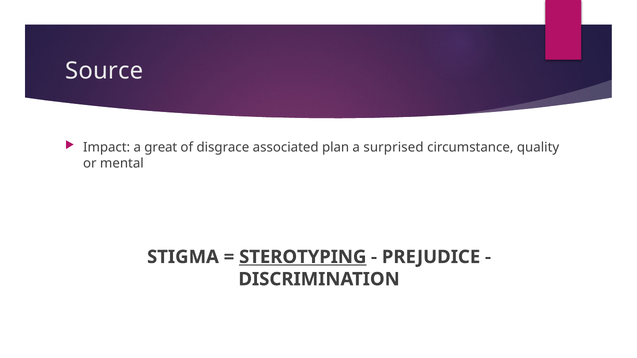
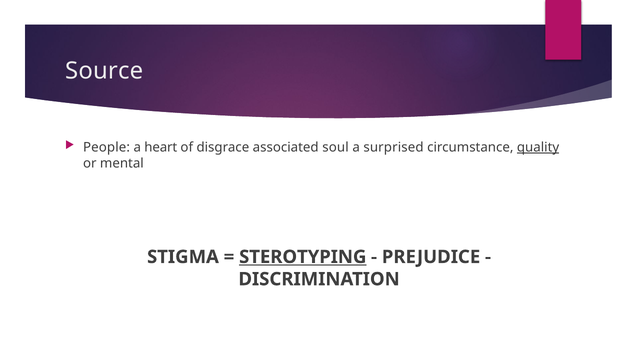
Impact: Impact -> People
great: great -> heart
plan: plan -> soul
quality underline: none -> present
